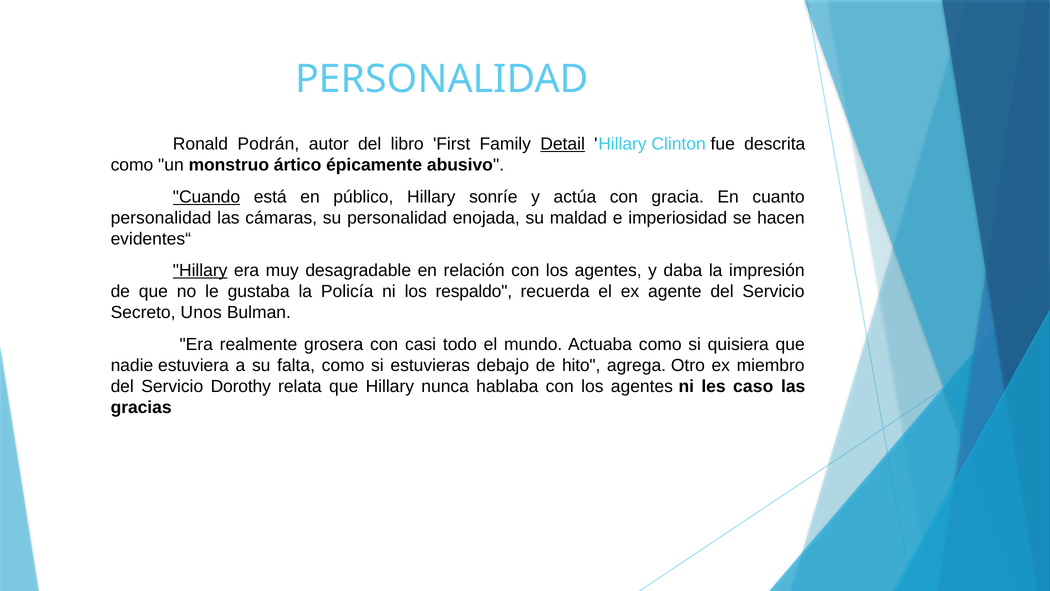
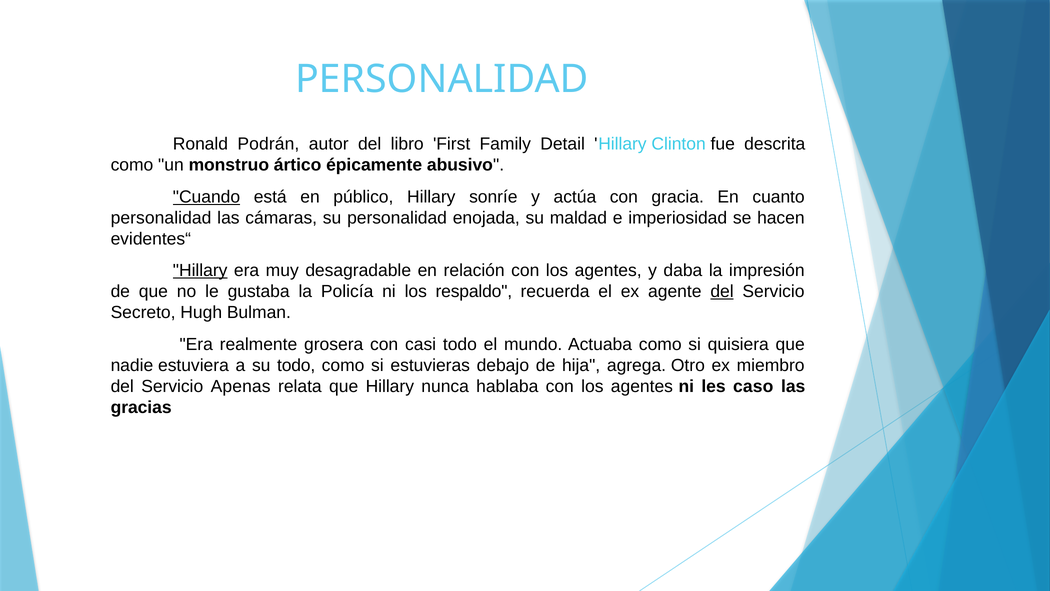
Detail underline: present -> none
del at (722, 291) underline: none -> present
Unos: Unos -> Hugh
su falta: falta -> todo
hito: hito -> hija
Dorothy: Dorothy -> Apenas
